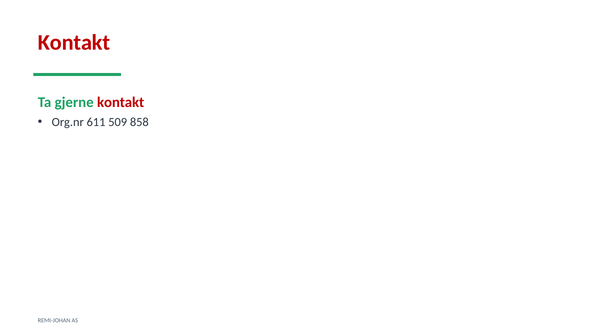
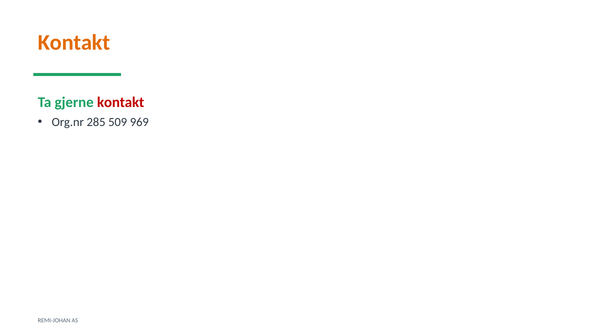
Kontakt at (74, 42) colour: red -> orange
611: 611 -> 285
858: 858 -> 969
